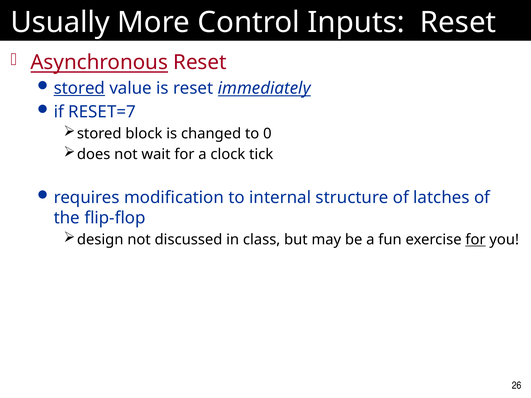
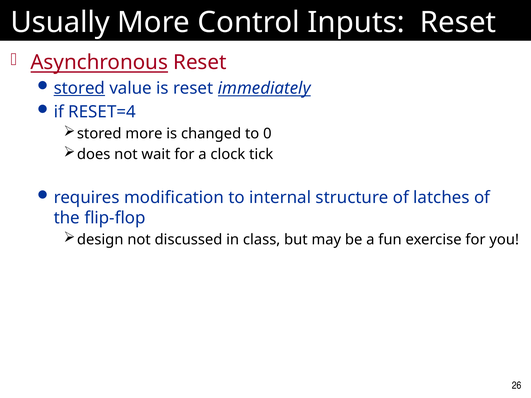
RESET=7: RESET=7 -> RESET=4
stored block: block -> more
for at (475, 240) underline: present -> none
